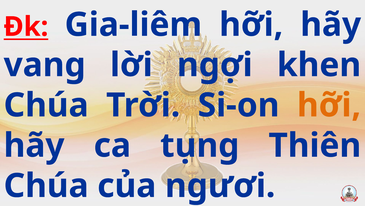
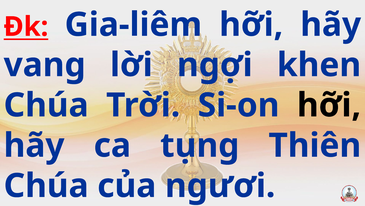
hỡi at (329, 105) colour: orange -> black
